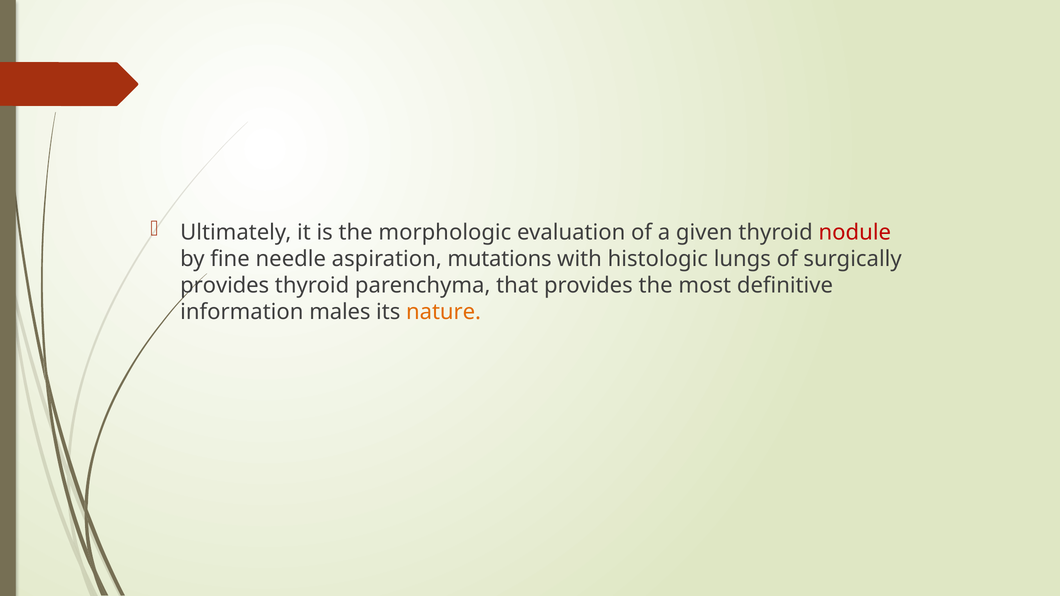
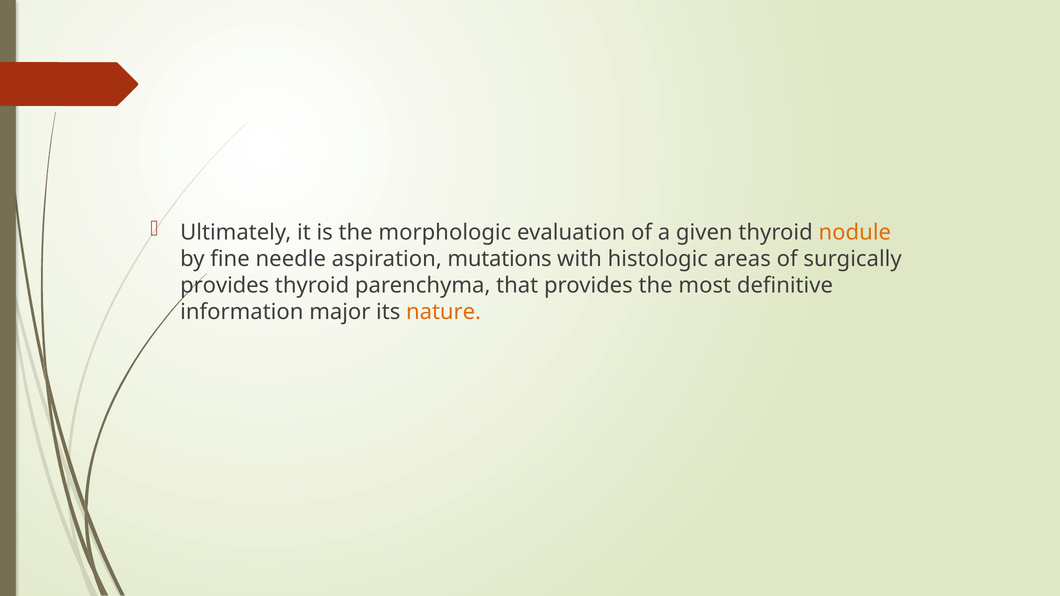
nodule colour: red -> orange
lungs: lungs -> areas
males: males -> major
